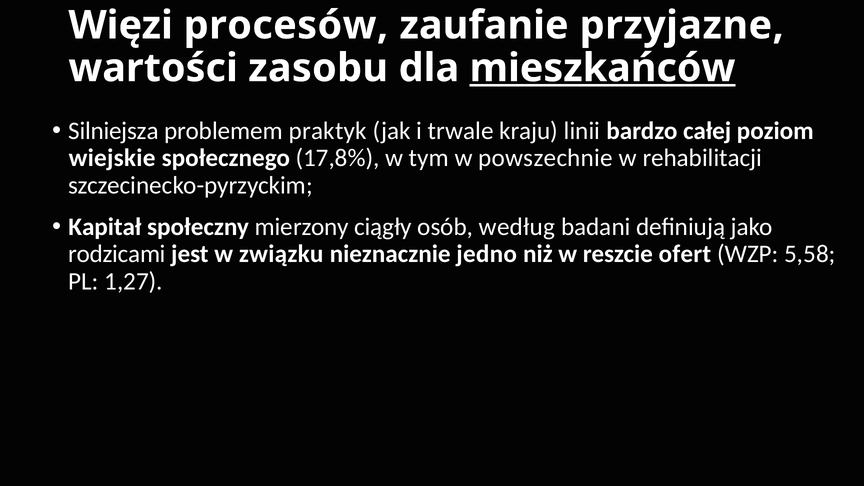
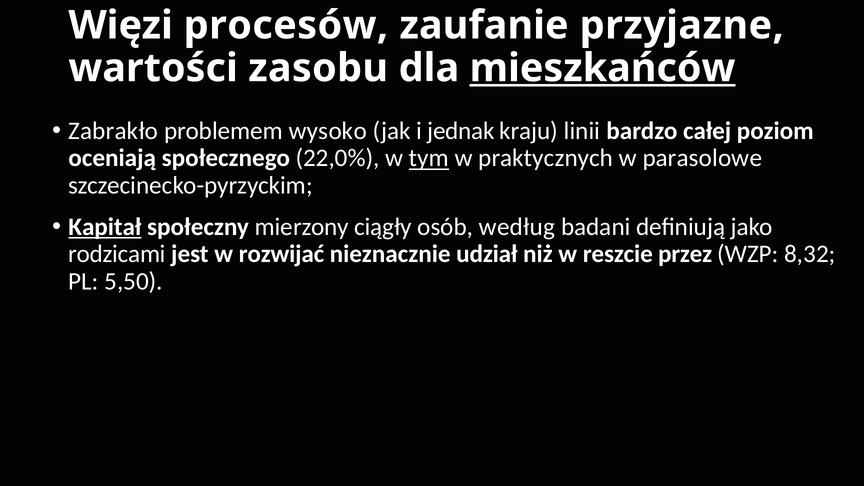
Silniejsza: Silniejsza -> Zabrakło
praktyk: praktyk -> wysoko
trwale: trwale -> jednak
wiejskie: wiejskie -> oceniają
17,8%: 17,8% -> 22,0%
tym underline: none -> present
powszechnie: powszechnie -> praktycznych
rehabilitacji: rehabilitacji -> parasolowe
Kapitał underline: none -> present
związku: związku -> rozwijać
jedno: jedno -> udział
ofert: ofert -> przez
5,58: 5,58 -> 8,32
1,27: 1,27 -> 5,50
